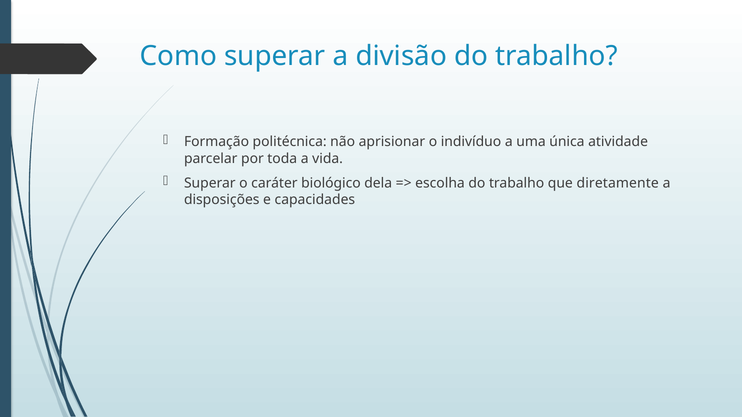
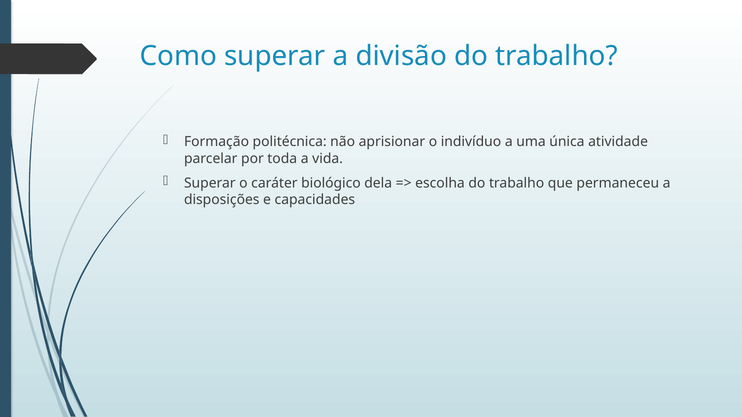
diretamente: diretamente -> permaneceu
